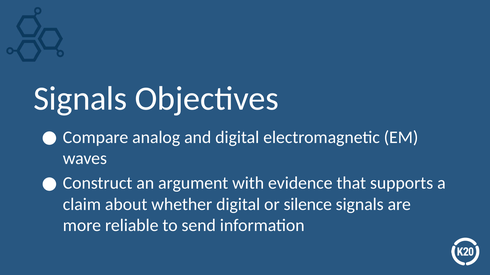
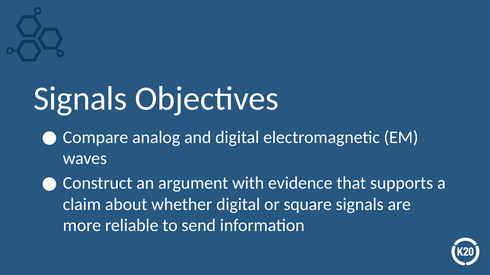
silence: silence -> square
